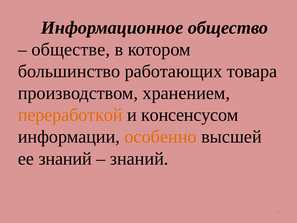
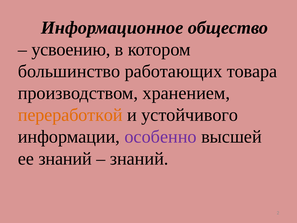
обществе: обществе -> усвоению
консенсусом: консенсусом -> устойчивого
особенно colour: orange -> purple
